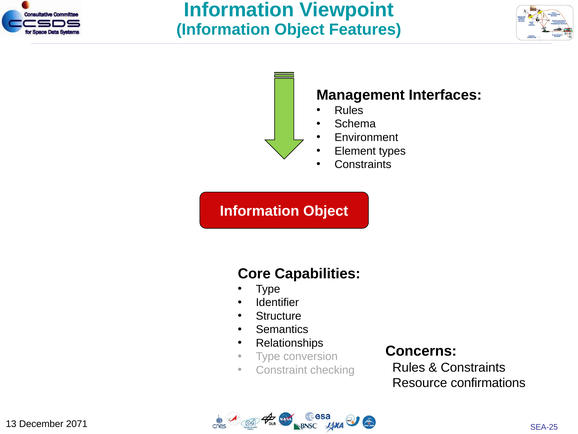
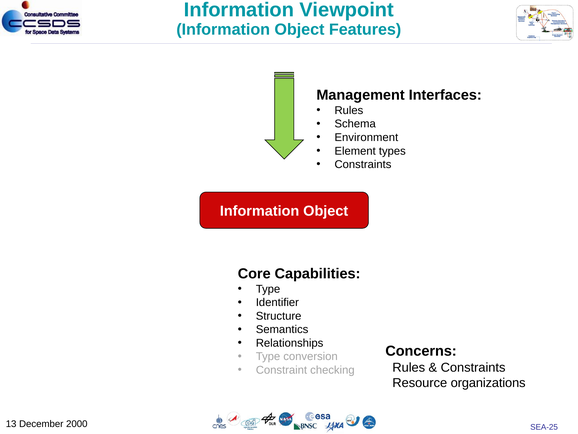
confirmations: confirmations -> organizations
2071: 2071 -> 2000
